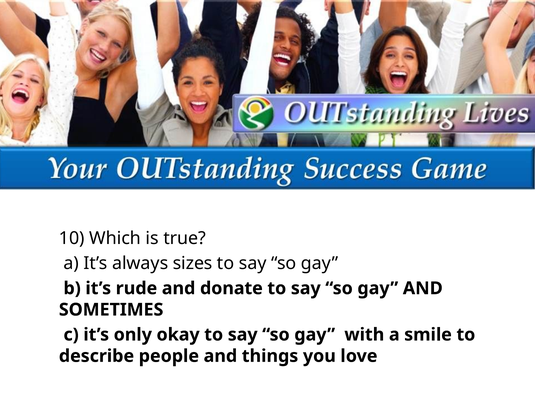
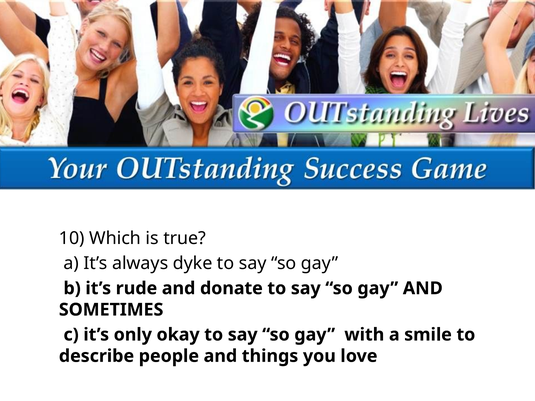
sizes: sizes -> dyke
